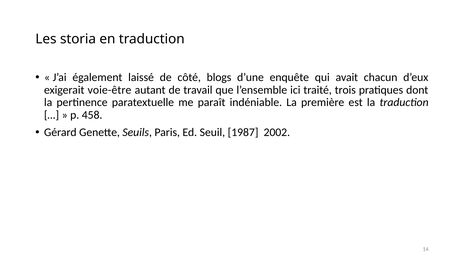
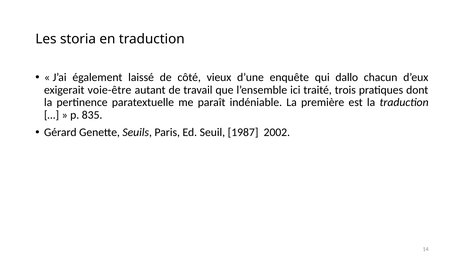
blogs: blogs -> vieux
avait: avait -> dallo
458: 458 -> 835
